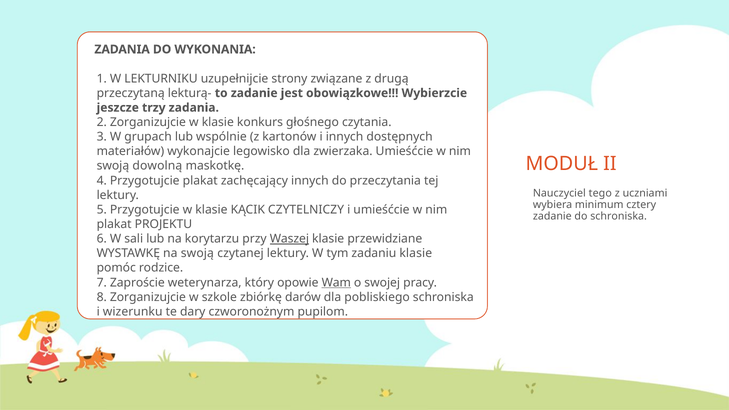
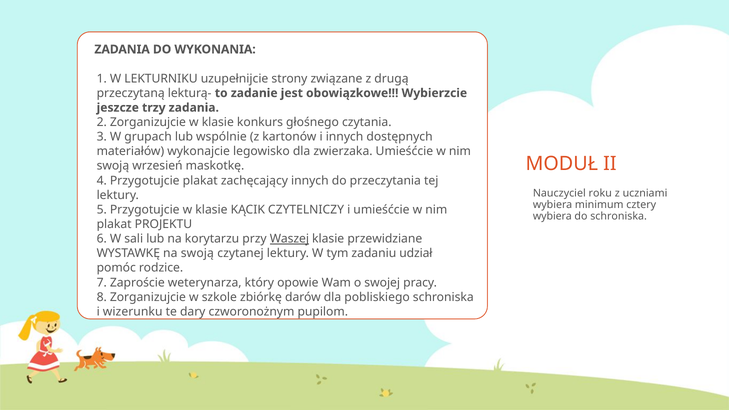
dowolną: dowolną -> wrzesień
tego: tego -> roku
zadanie at (552, 216): zadanie -> wybiera
zadaniu klasie: klasie -> udział
Wam underline: present -> none
